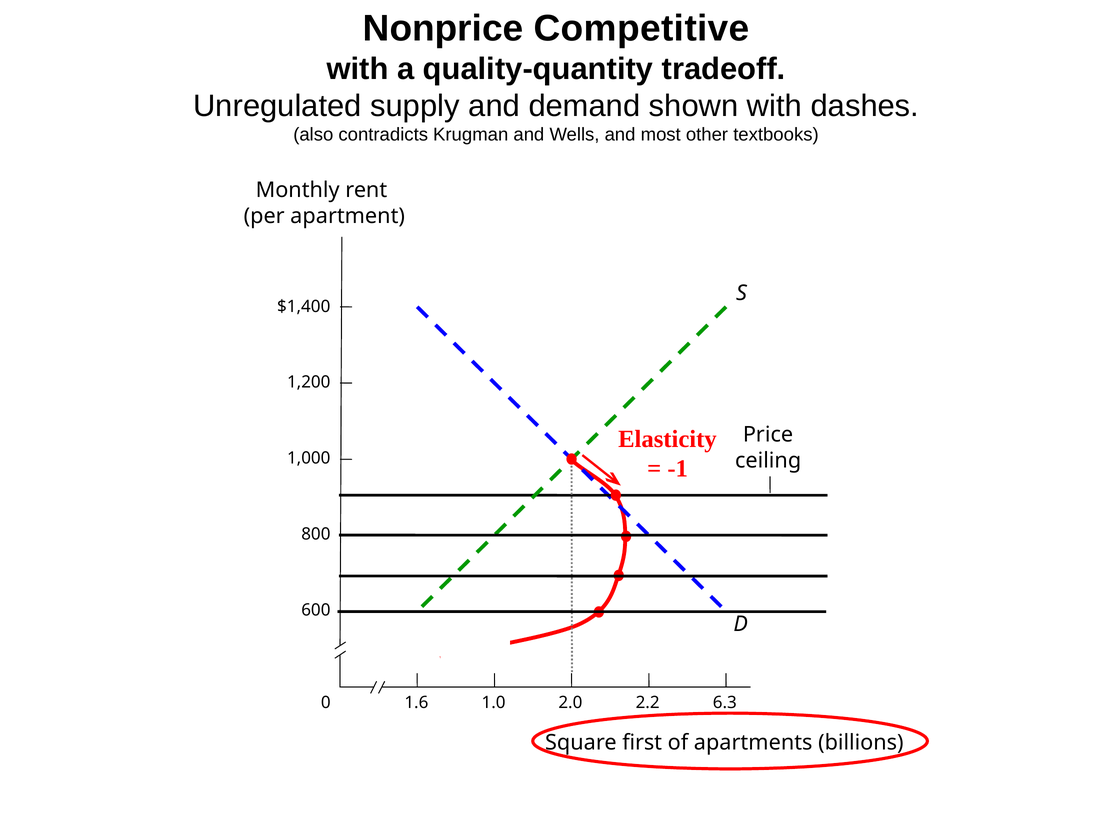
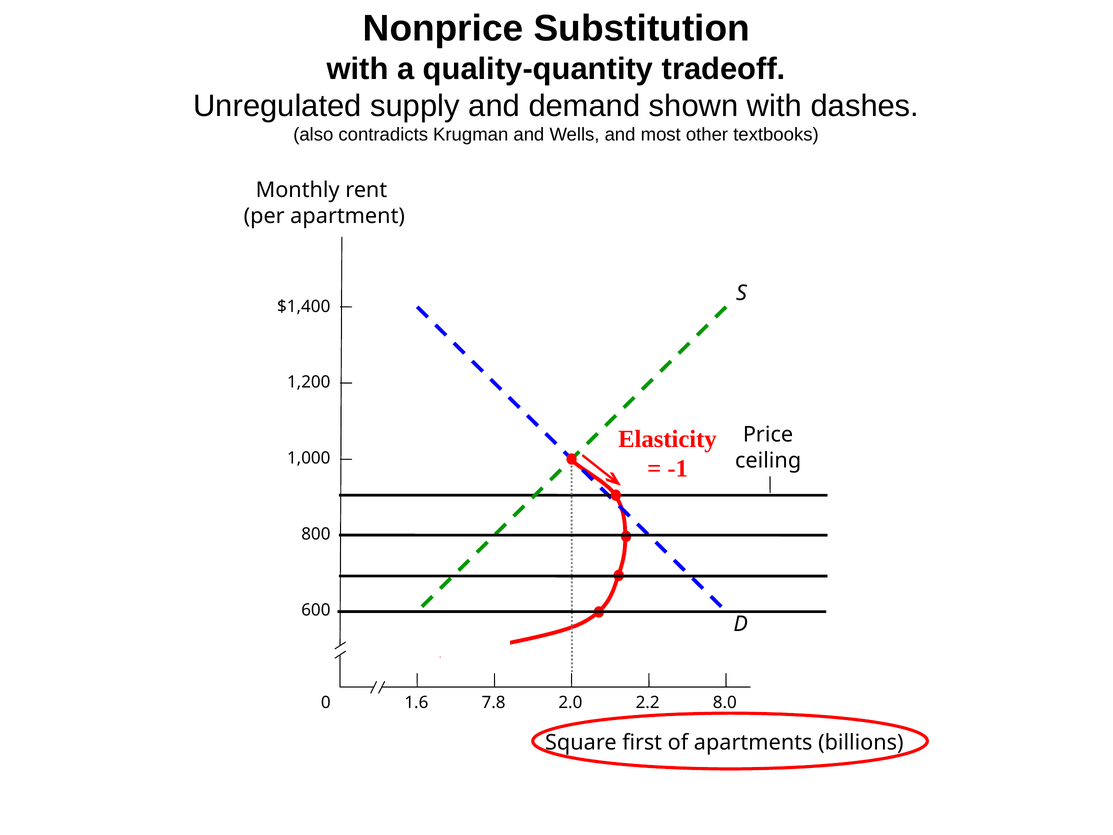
Competitive: Competitive -> Substitution
1.0: 1.0 -> 7.8
6.3: 6.3 -> 8.0
